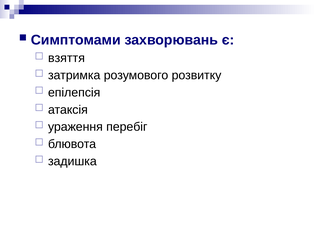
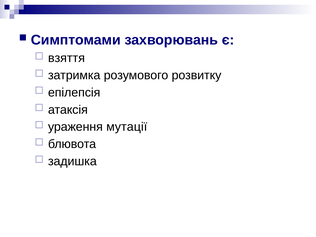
перебіг: перебіг -> мутації
